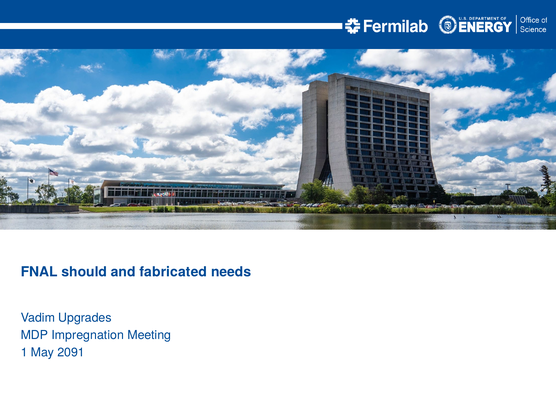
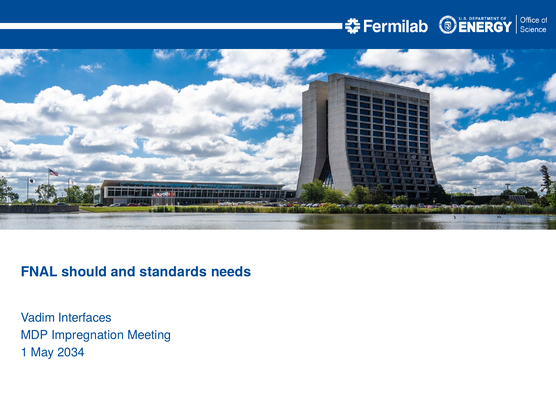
fabricated: fabricated -> standards
Upgrades: Upgrades -> Interfaces
2091: 2091 -> 2034
